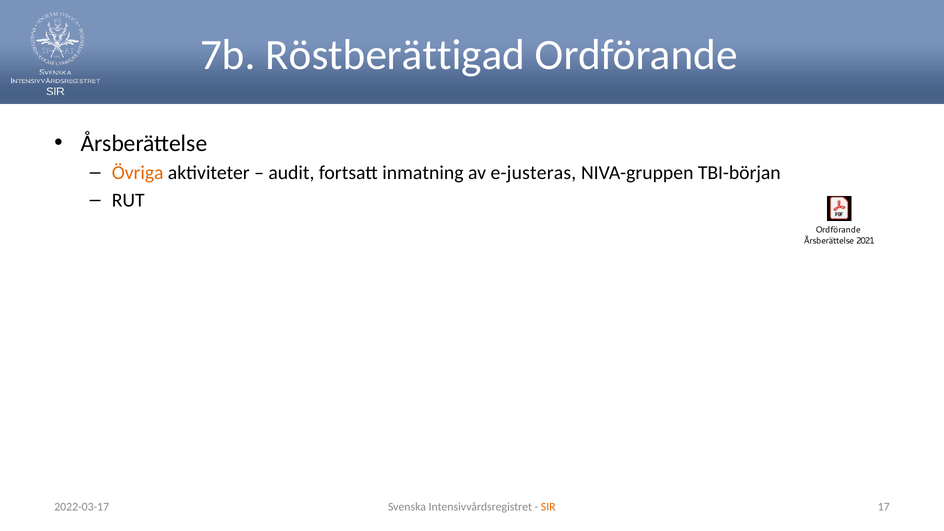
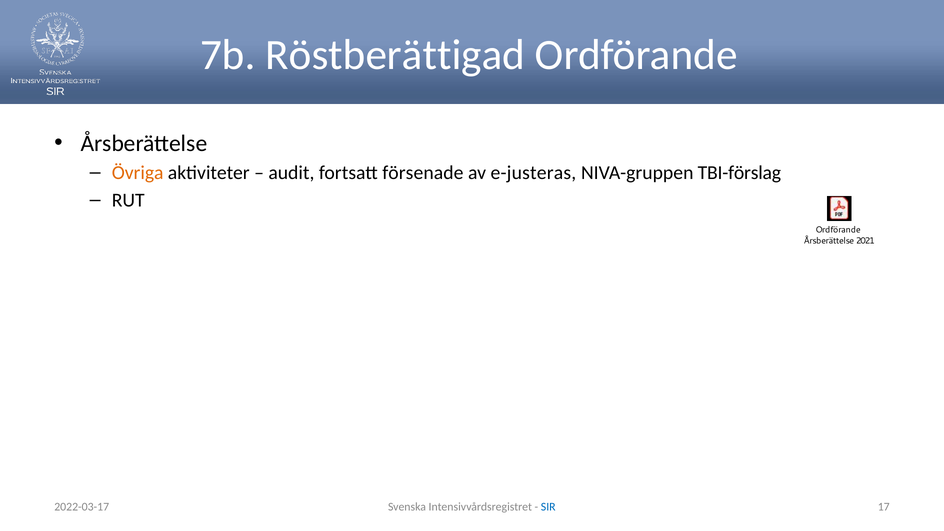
inmatning: inmatning -> försenade
TBI-början: TBI-början -> TBI-förslag
SIR colour: orange -> blue
